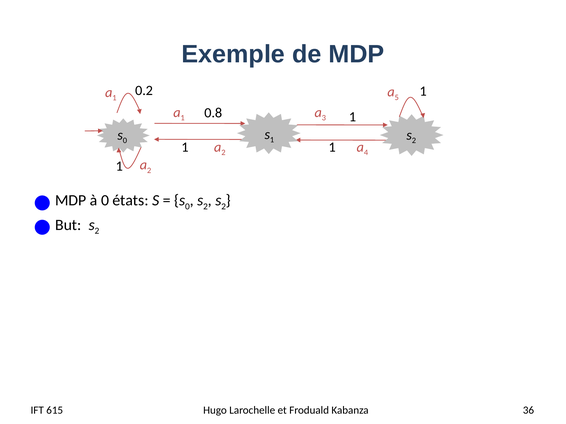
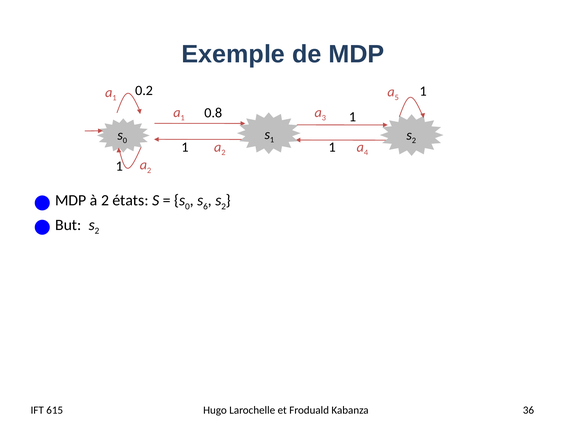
à 0: 0 -> 2
2 at (206, 207): 2 -> 6
